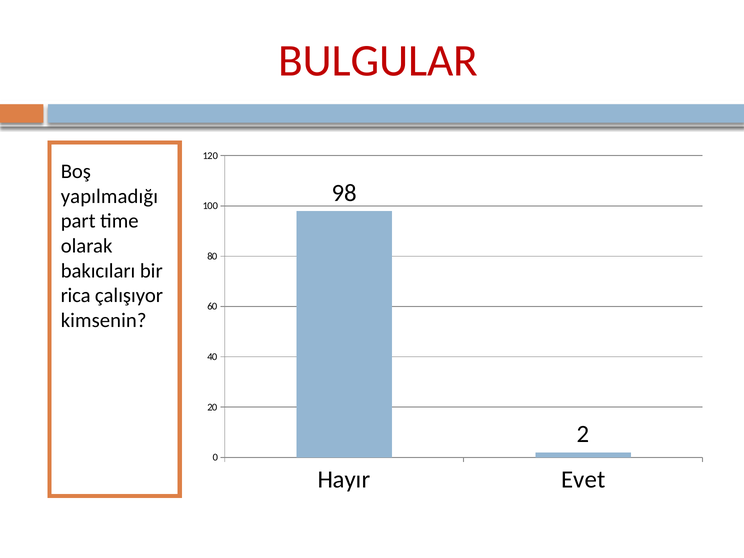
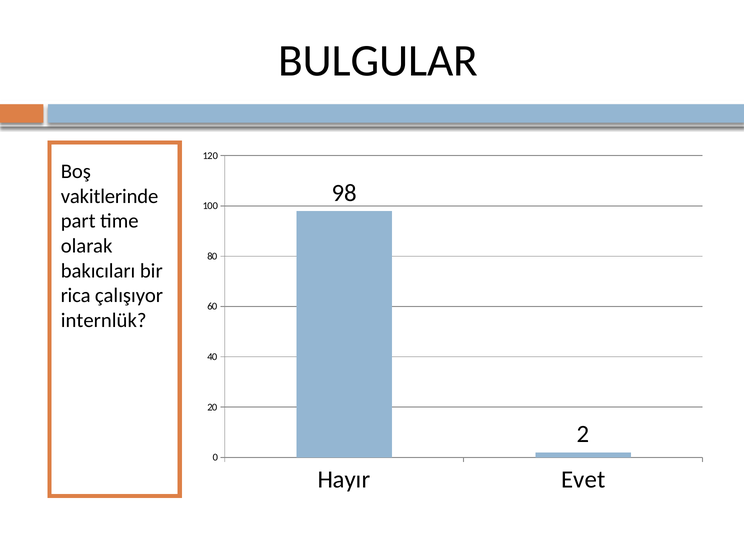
BULGULAR colour: red -> black
yapılmadığı: yapılmadığı -> vakitlerinde
kimsenin: kimsenin -> internlük
